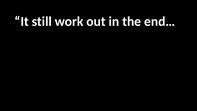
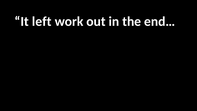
still: still -> left
